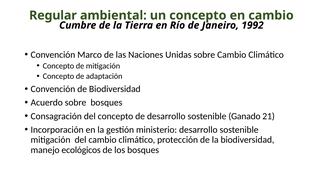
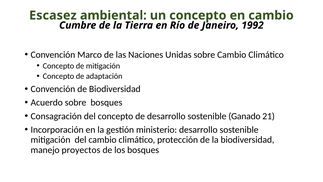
Regular: Regular -> Escasez
ecológicos: ecológicos -> proyectos
